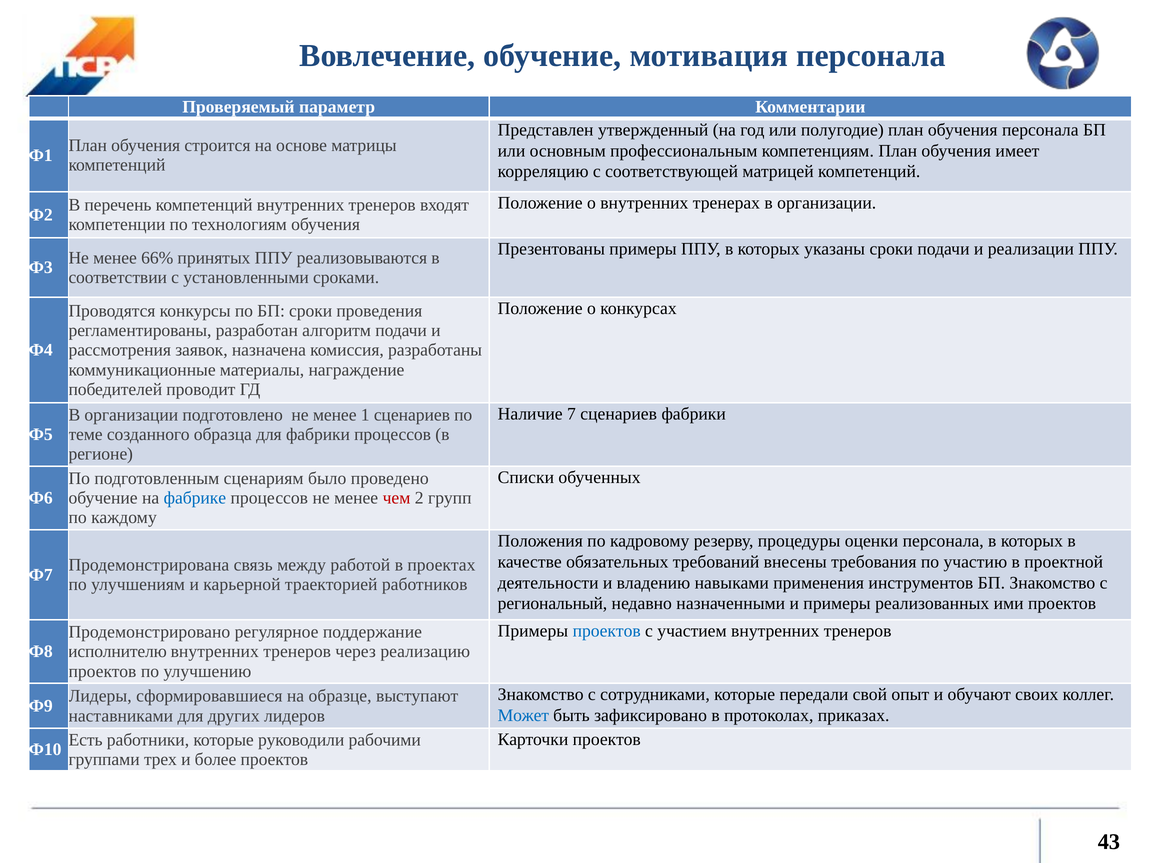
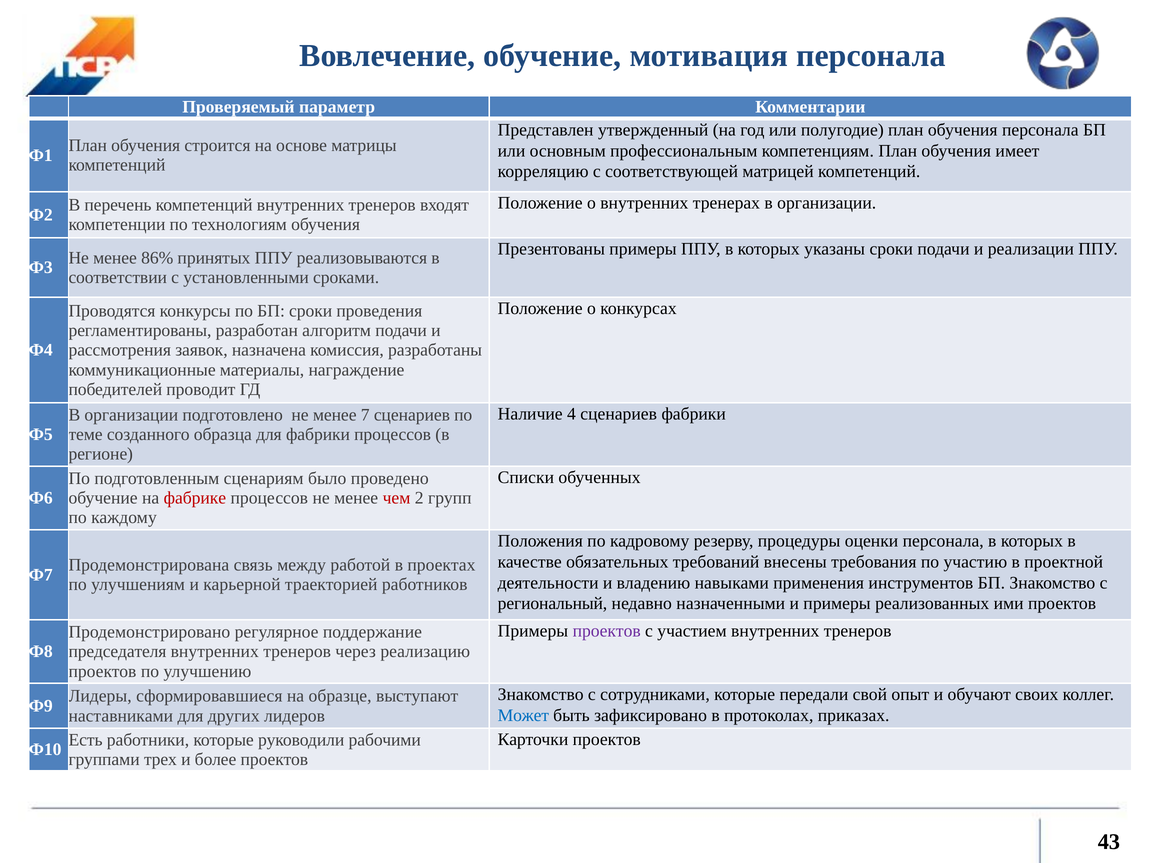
66%: 66% -> 86%
7: 7 -> 4
1: 1 -> 7
фабрике colour: blue -> red
проектов at (607, 631) colour: blue -> purple
исполнителю: исполнителю -> председателя
